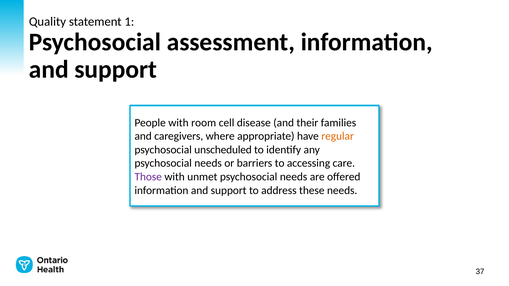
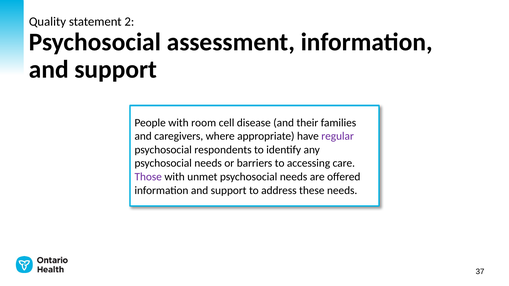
1: 1 -> 2
regular colour: orange -> purple
unscheduled: unscheduled -> respondents
